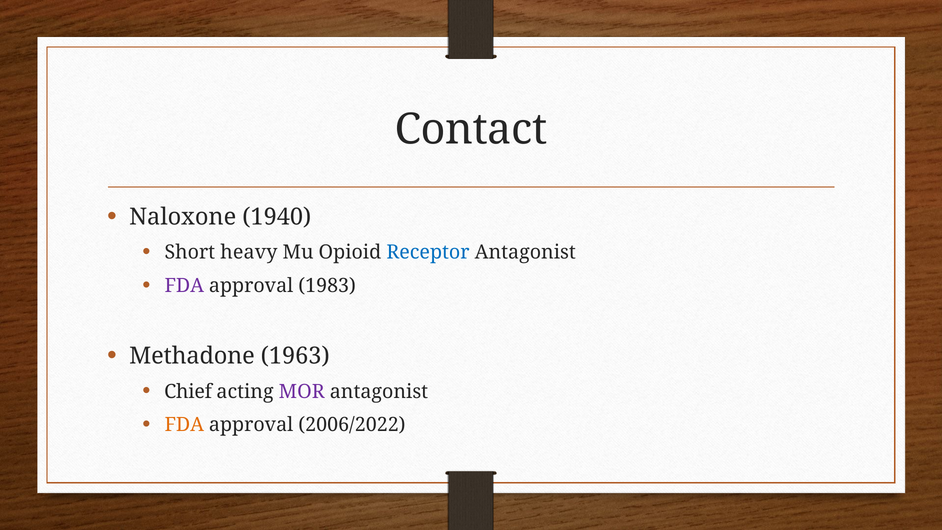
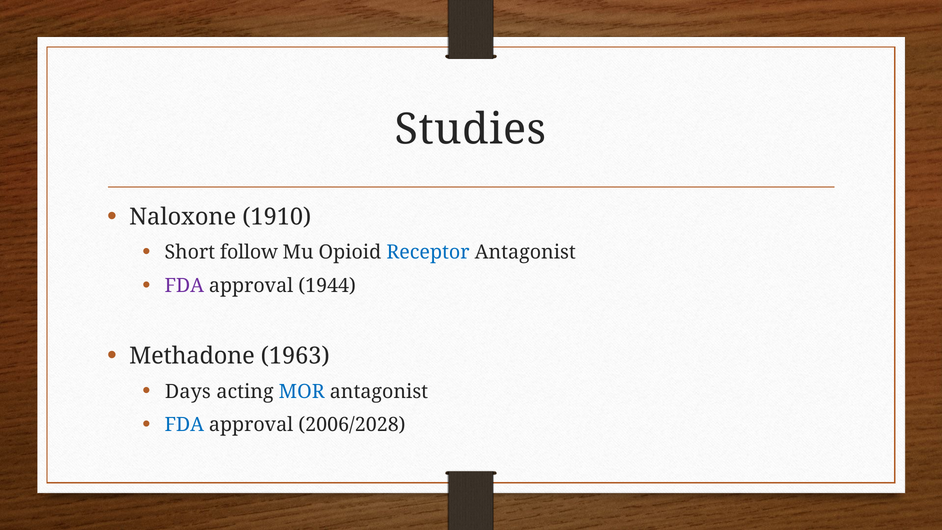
Contact: Contact -> Studies
1940: 1940 -> 1910
heavy: heavy -> follow
1983: 1983 -> 1944
Chief: Chief -> Days
MOR colour: purple -> blue
FDA at (184, 425) colour: orange -> blue
2006/2022: 2006/2022 -> 2006/2028
